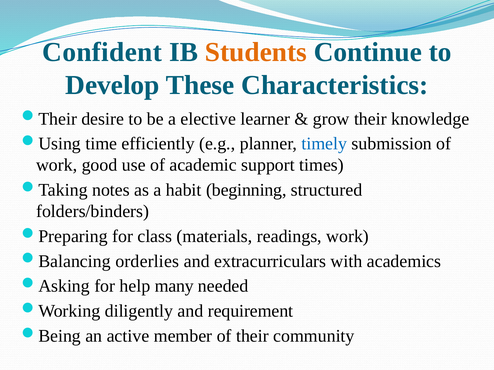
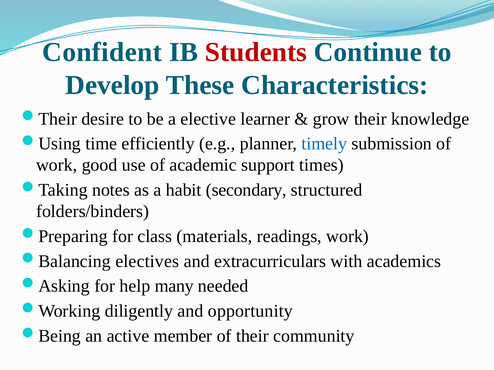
Students colour: orange -> red
beginning: beginning -> secondary
orderlies: orderlies -> electives
requirement: requirement -> opportunity
